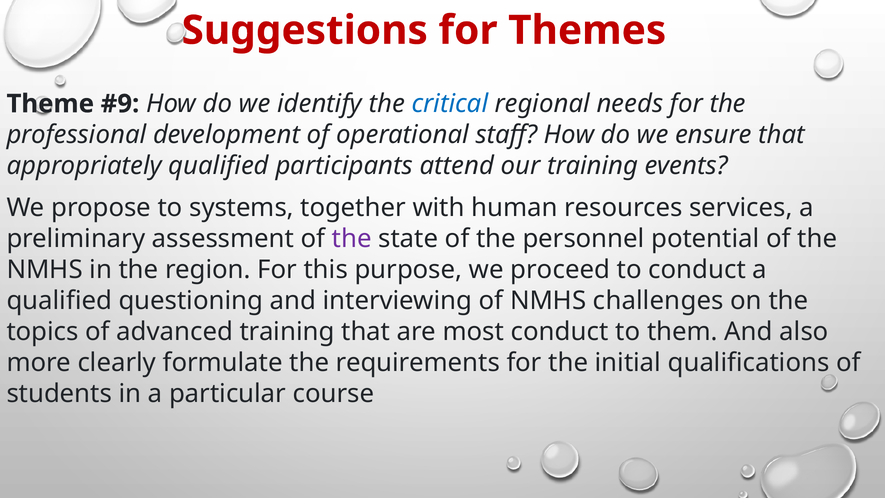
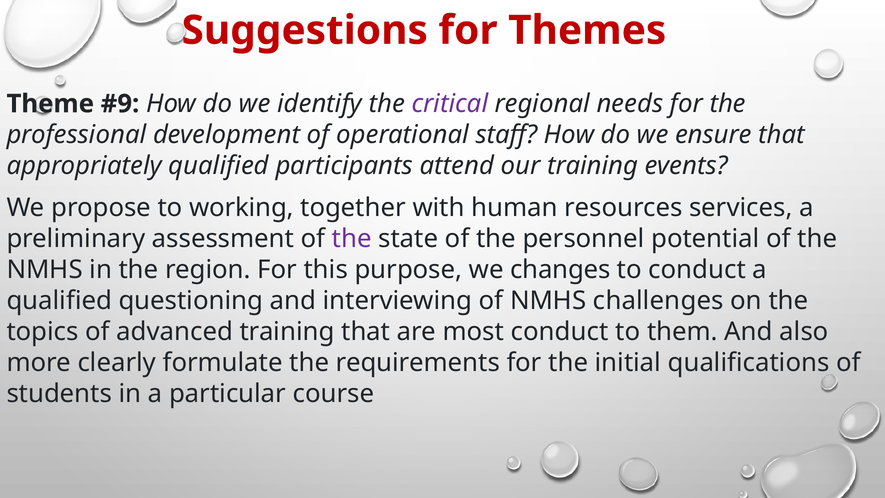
critical colour: blue -> purple
systems: systems -> working
proceed: proceed -> changes
